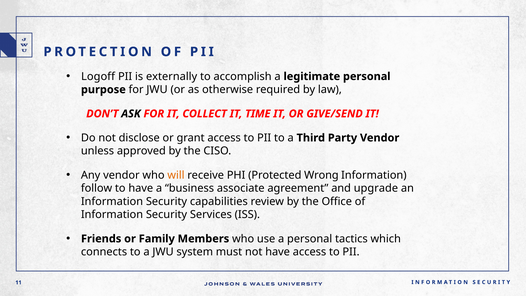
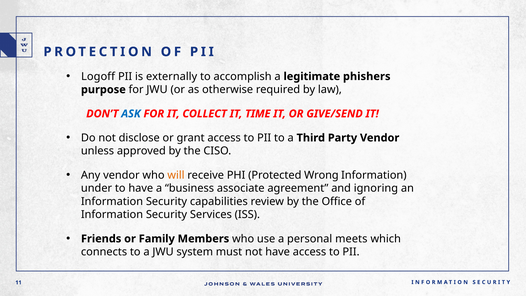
legitimate personal: personal -> phishers
ASK colour: black -> blue
follow: follow -> under
upgrade: upgrade -> ignoring
tactics: tactics -> meets
